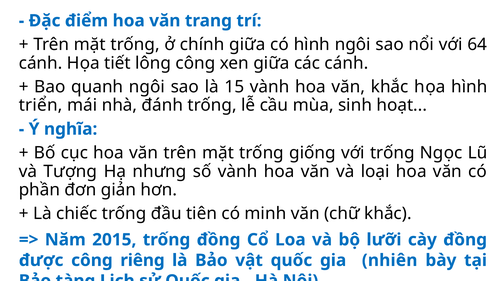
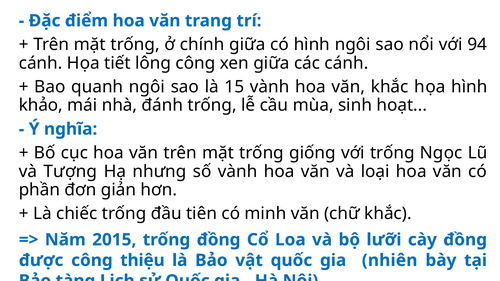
64: 64 -> 94
triển: triển -> khảo
riêng: riêng -> thiệu
